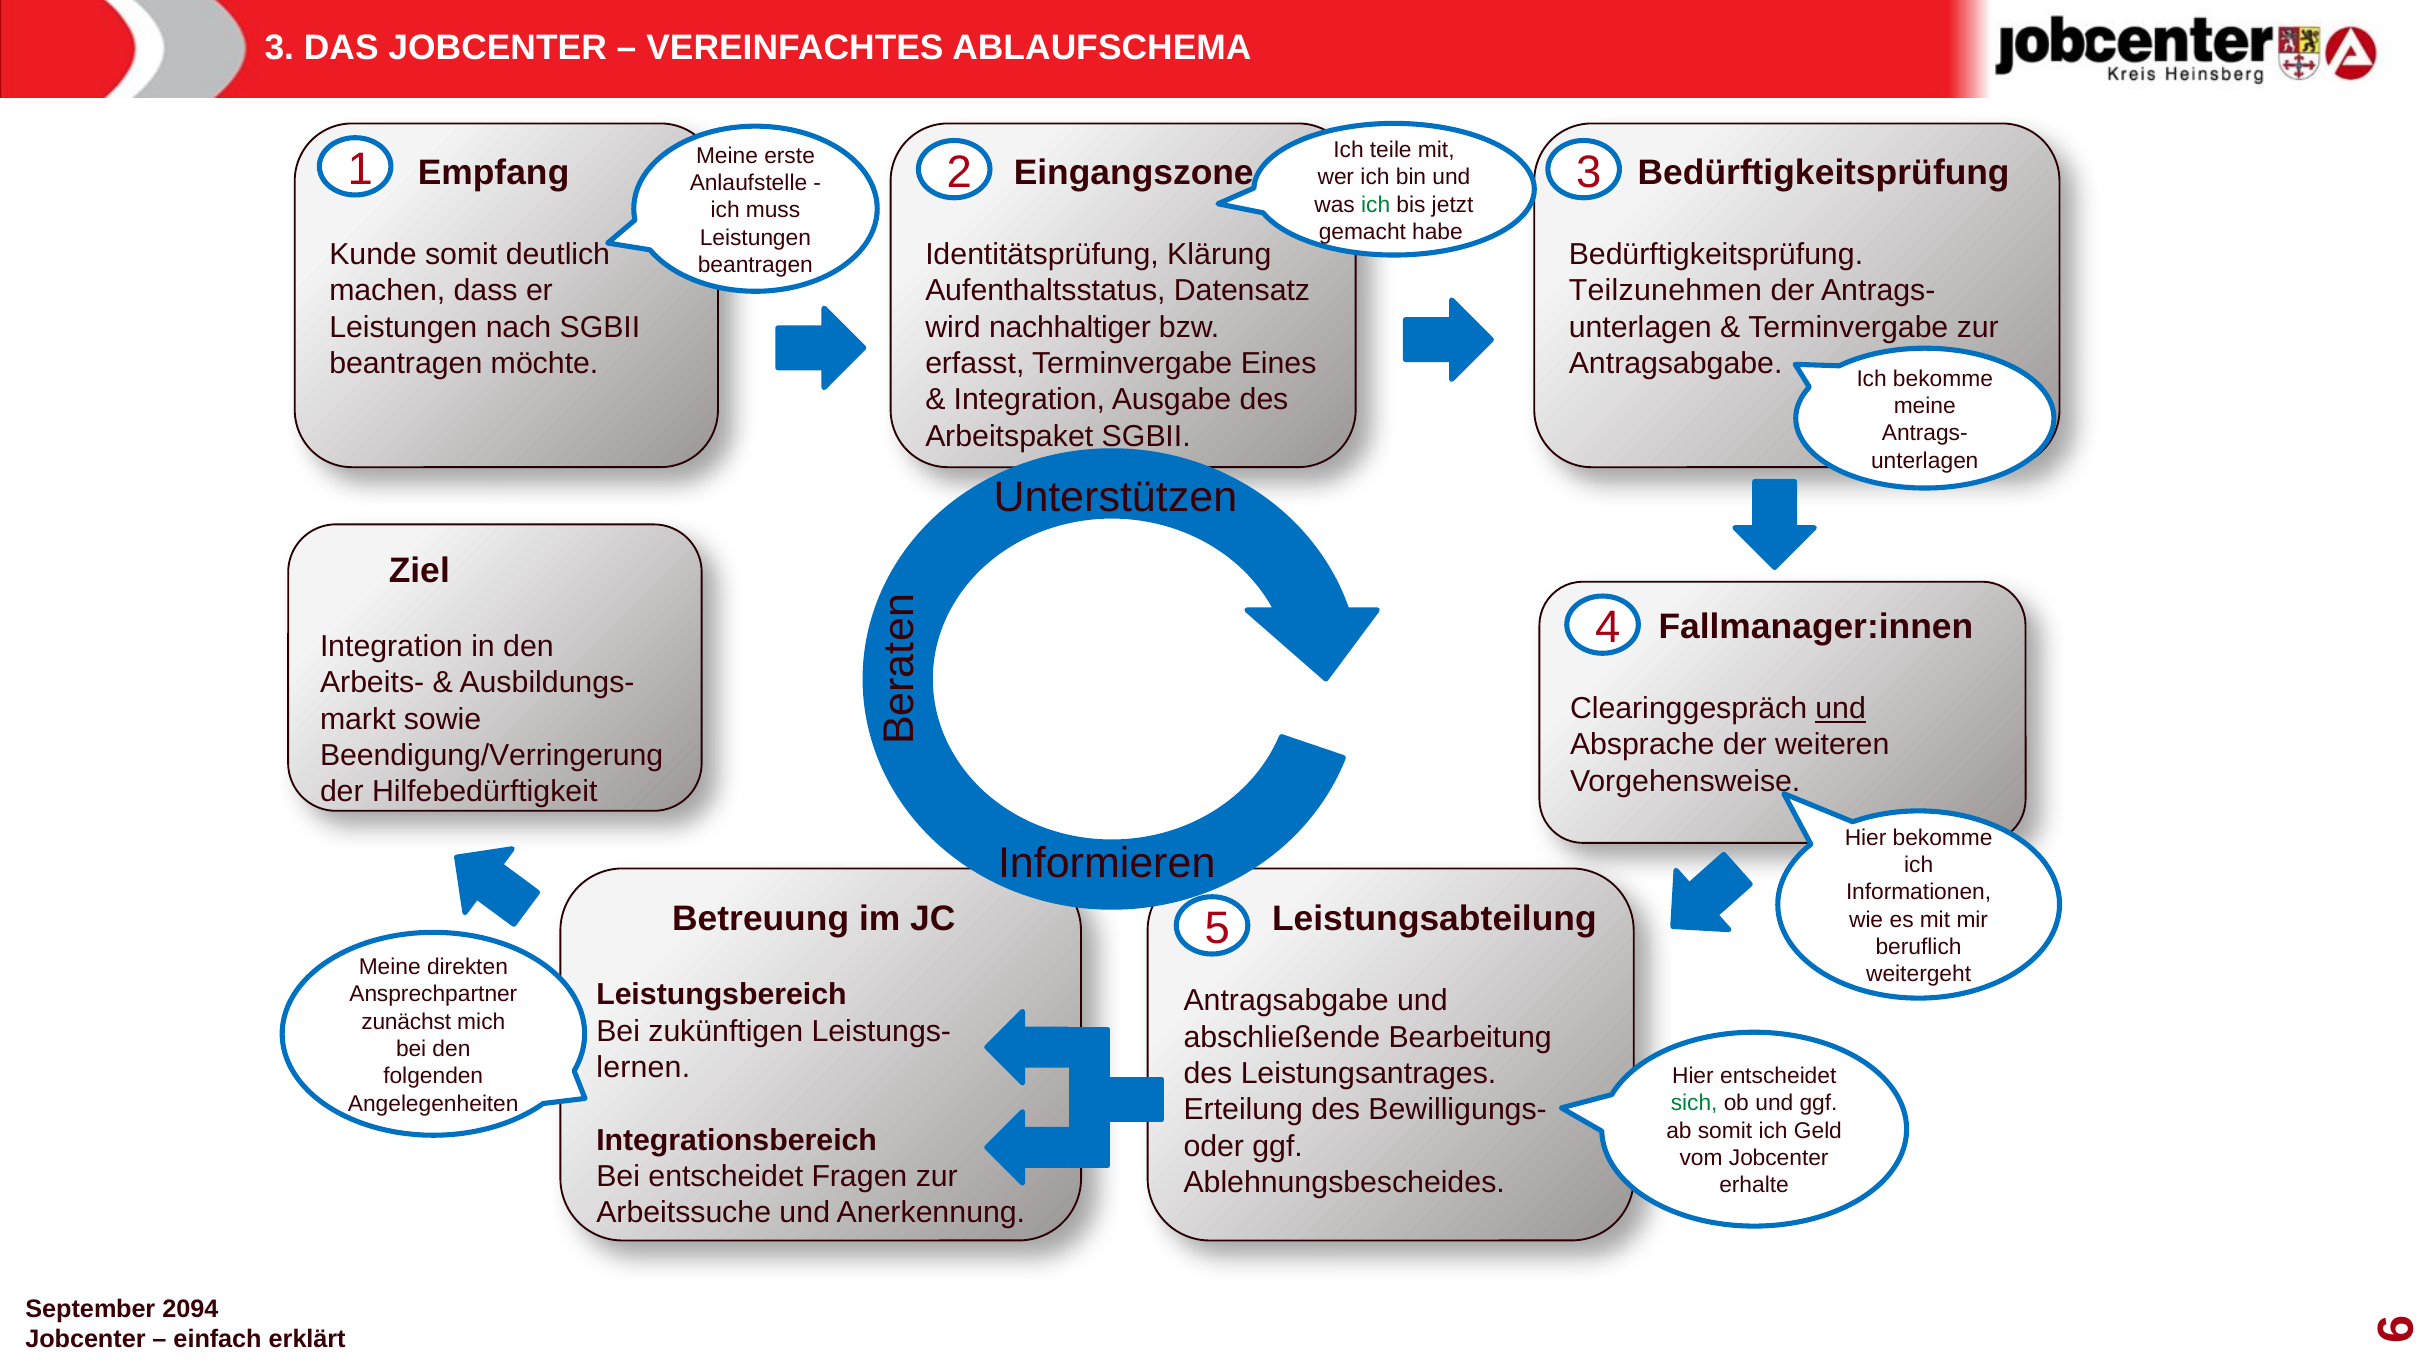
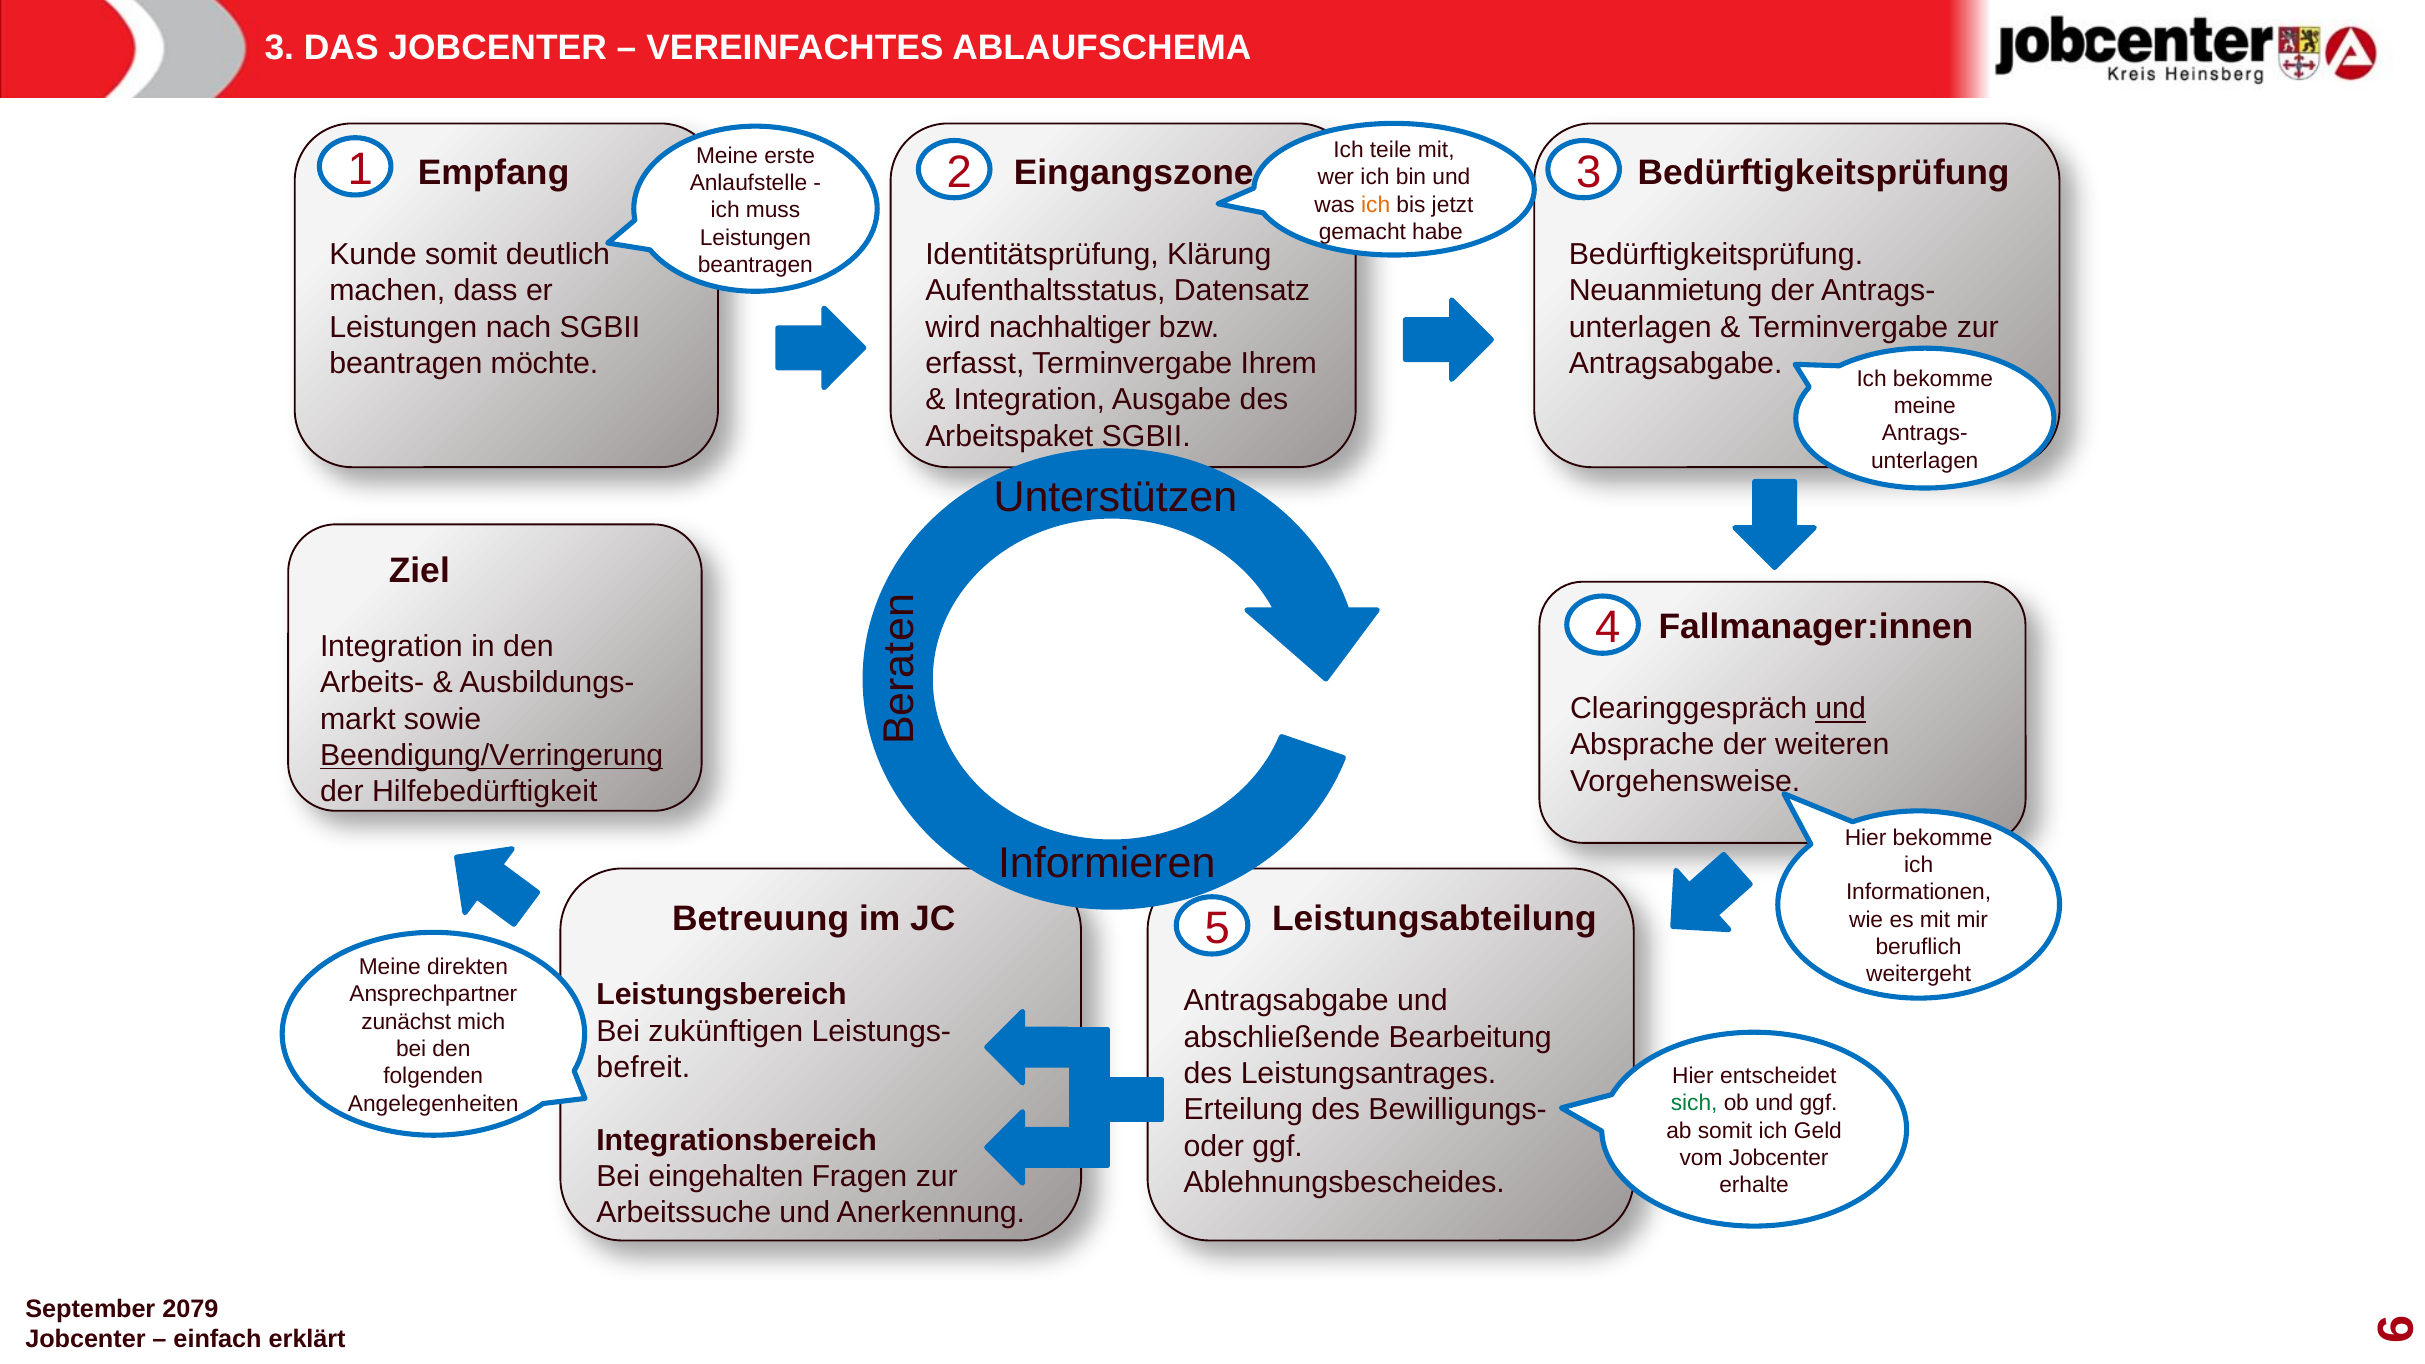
ich at (1376, 205) colour: green -> orange
Teilzunehmen: Teilzunehmen -> Neuanmietung
Eines: Eines -> Ihrem
Beendigung/Verringerung underline: none -> present
lernen: lernen -> befreit
Bei entscheidet: entscheidet -> eingehalten
2094: 2094 -> 2079
